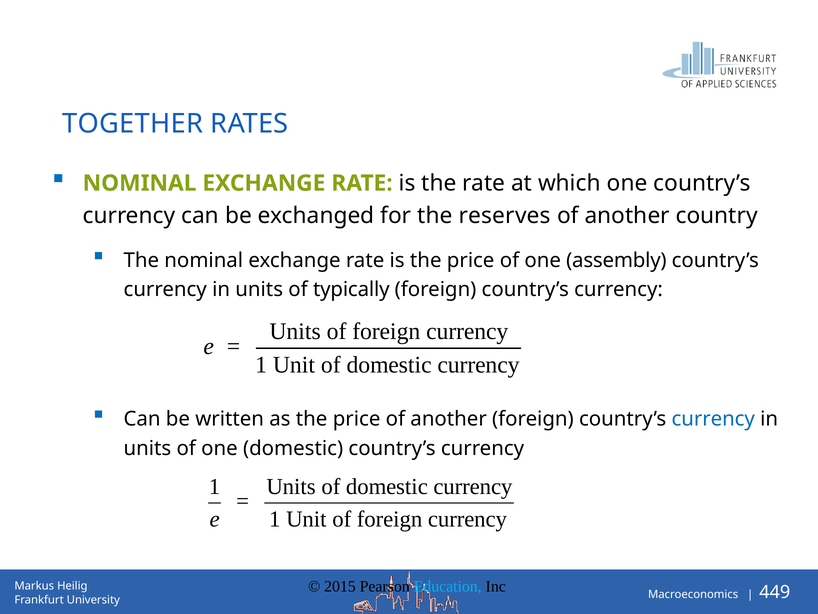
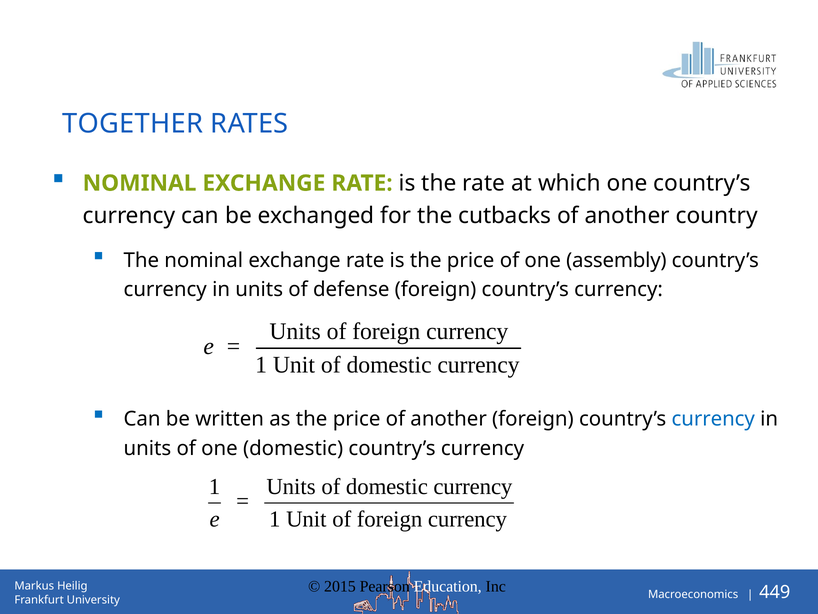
reserves: reserves -> cutbacks
typically: typically -> defense
Education colour: light blue -> white
